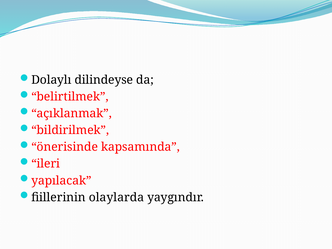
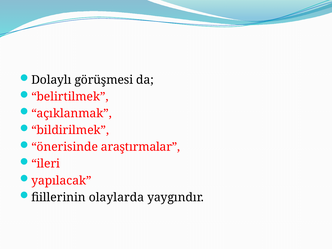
dilindeyse: dilindeyse -> görüşmesi
kapsamında: kapsamında -> araştırmalar
